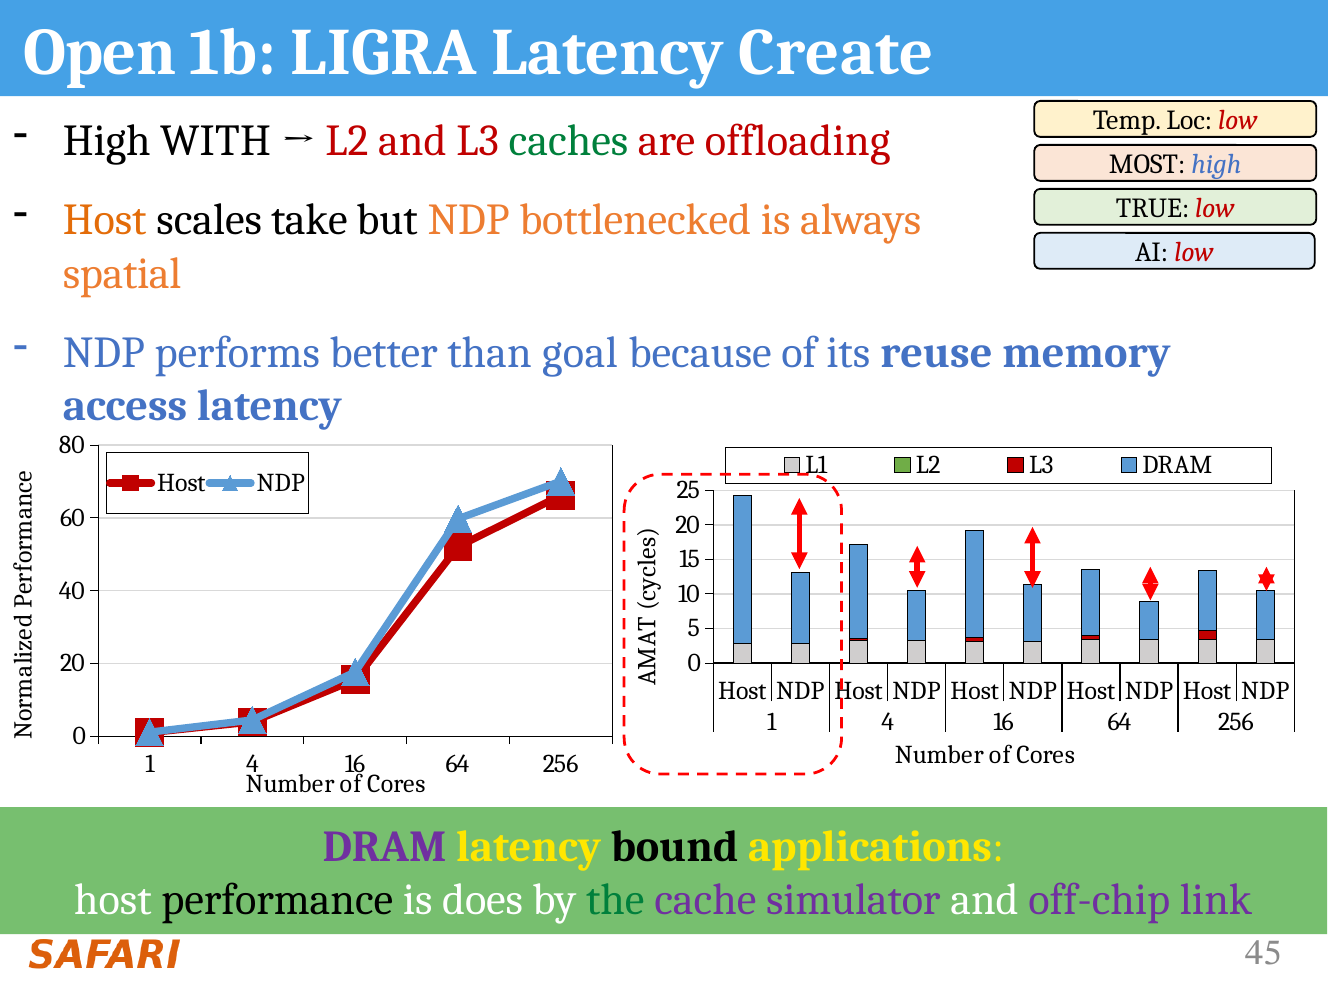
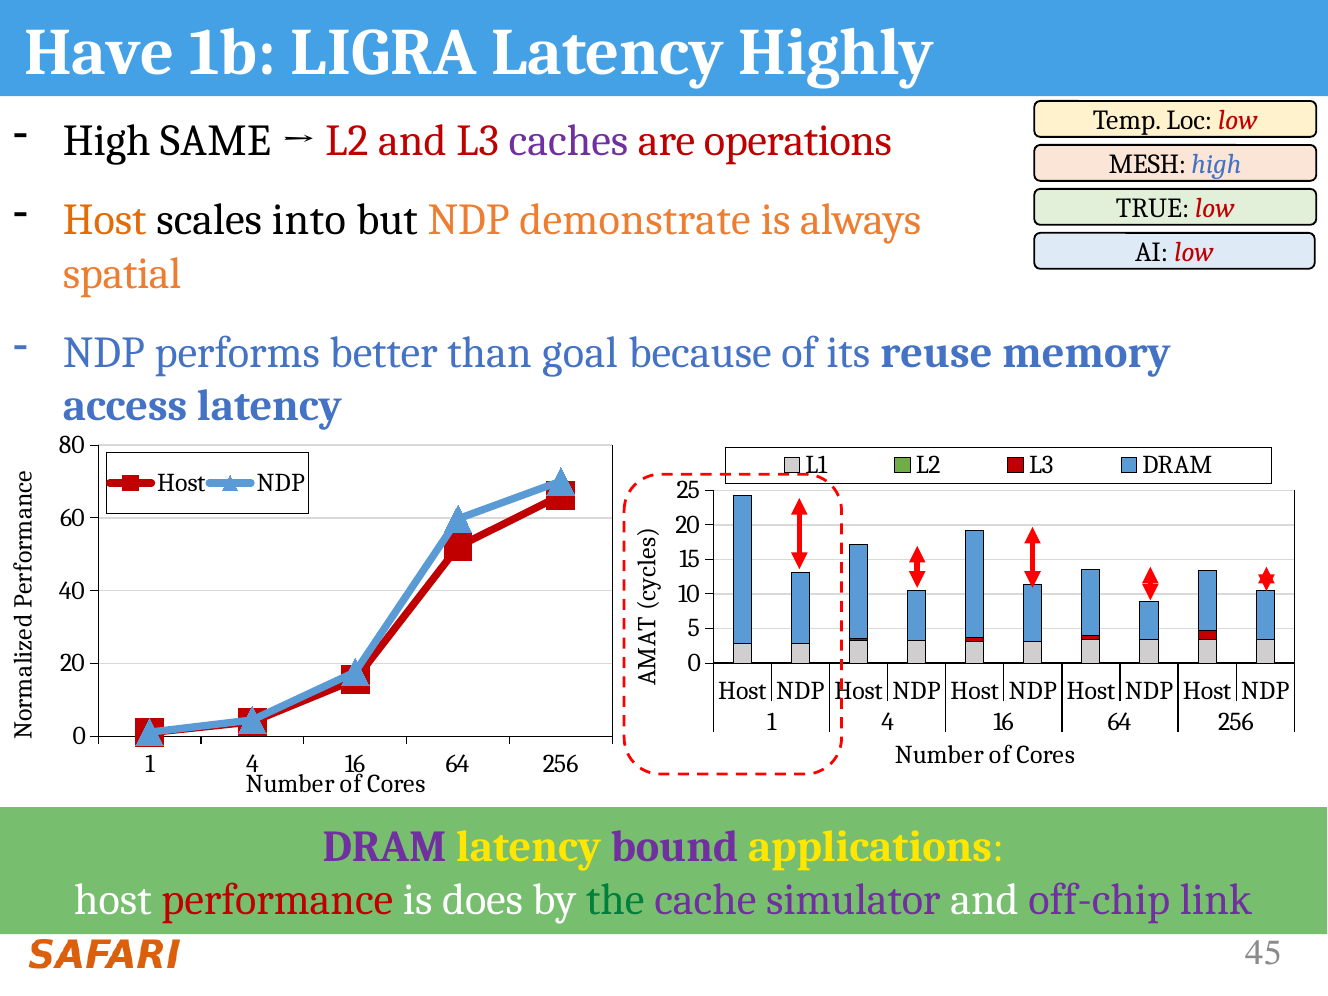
Open: Open -> Have
Create: Create -> Highly
WITH: WITH -> SAME
caches colour: green -> purple
offloading: offloading -> operations
MOST: MOST -> MESH
take: take -> into
bottlenecked: bottlenecked -> demonstrate
bound colour: black -> purple
performance colour: black -> red
